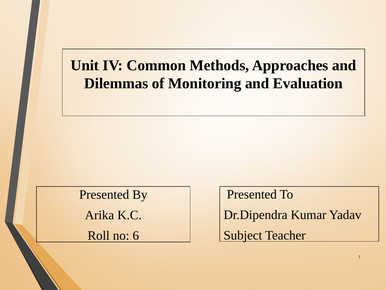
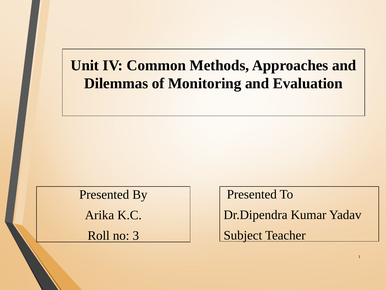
6: 6 -> 3
